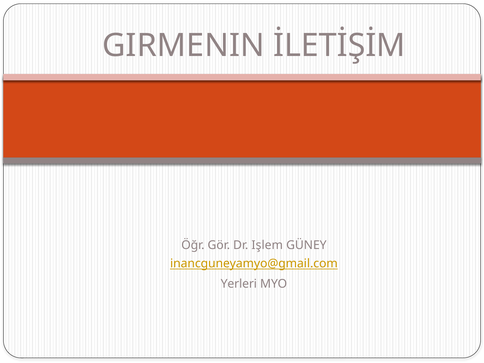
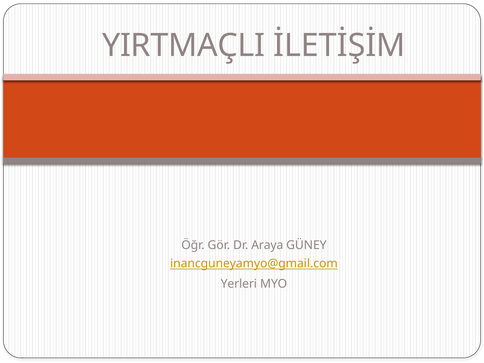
GIRMENIN: GIRMENIN -> YIRTMAÇLI
Işlem: Işlem -> Araya
